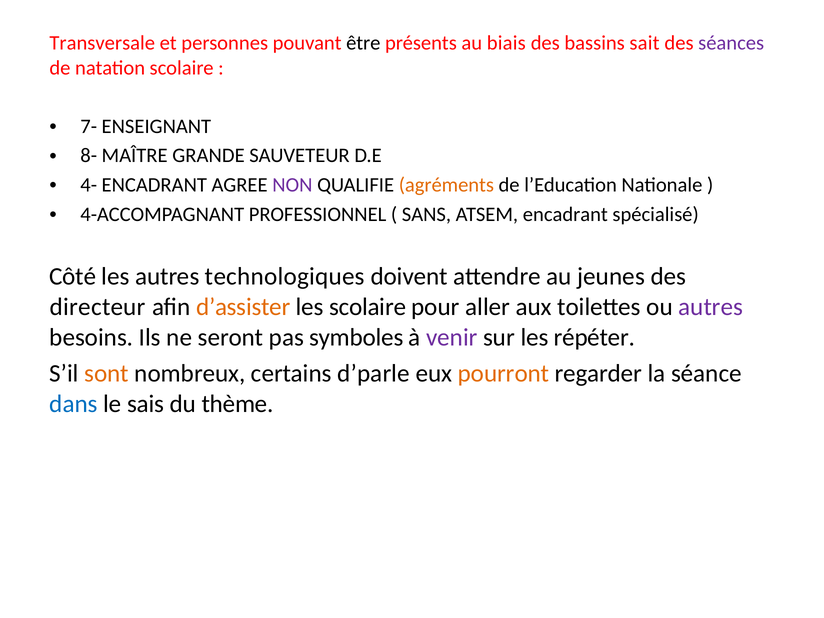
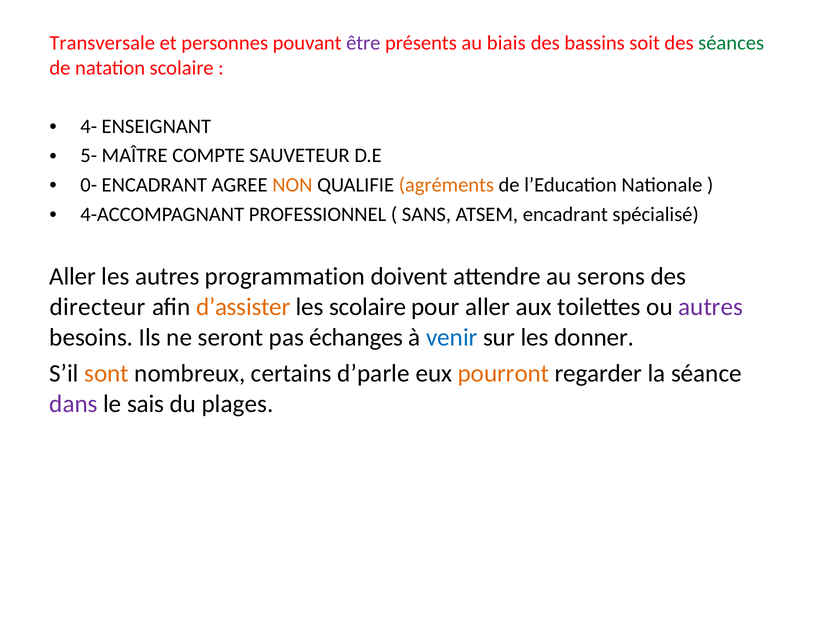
être colour: black -> purple
sait: sait -> soit
séances colour: purple -> green
7-: 7- -> 4-
8-: 8- -> 5-
GRANDE: GRANDE -> COMPTE
4-: 4- -> 0-
NON colour: purple -> orange
Côté at (73, 276): Côté -> Aller
technologiques: technologiques -> programmation
jeunes: jeunes -> serons
symboles: symboles -> échanges
venir colour: purple -> blue
répéter: répéter -> donner
dans colour: blue -> purple
thème: thème -> plages
